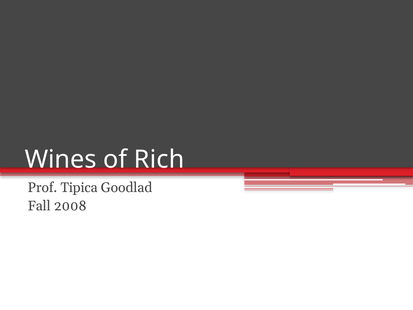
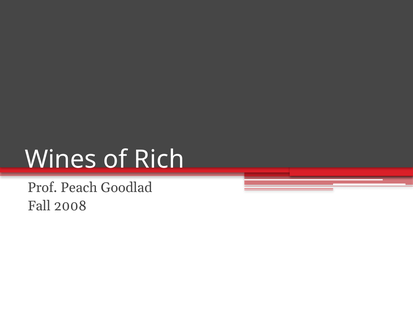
Tipica: Tipica -> Peach
